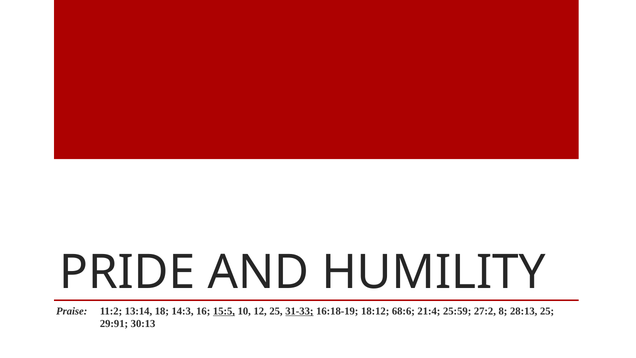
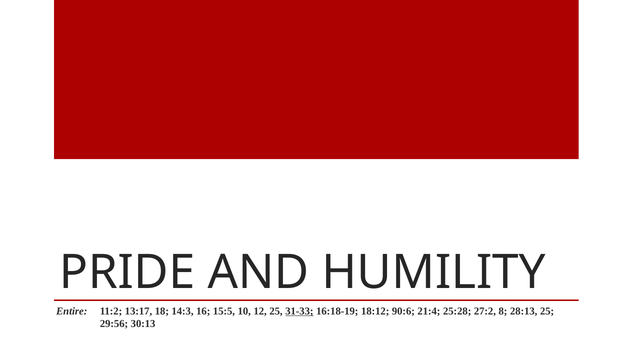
Praise: Praise -> Entire
13:14: 13:14 -> 13:17
15:5 underline: present -> none
68:6: 68:6 -> 90:6
25:59: 25:59 -> 25:28
29:91: 29:91 -> 29:56
